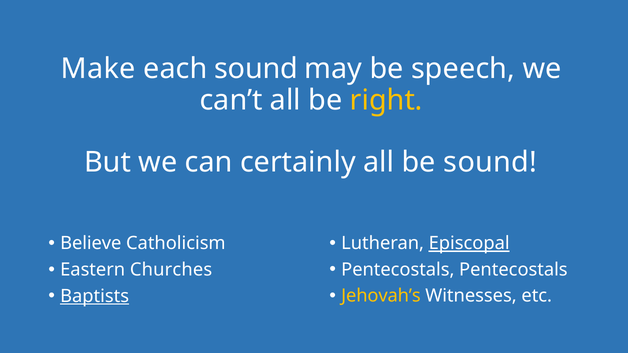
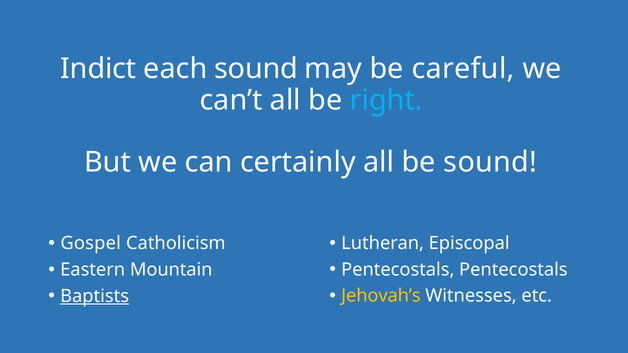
Make: Make -> Indict
speech: speech -> careful
right colour: yellow -> light blue
Believe: Believe -> Gospel
Episcopal underline: present -> none
Churches: Churches -> Mountain
